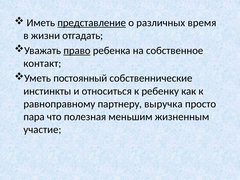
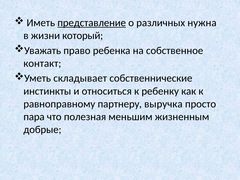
время: время -> нужна
отгадать: отгадать -> который
право underline: present -> none
постоянный: постоянный -> складывает
участие: участие -> добрые
